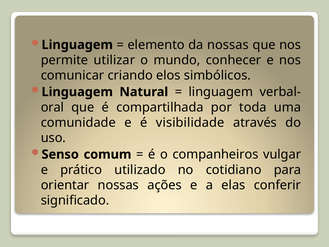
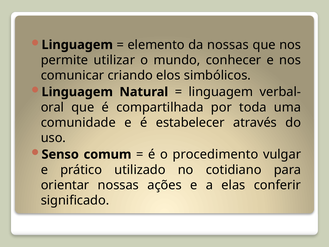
visibilidade: visibilidade -> estabelecer
companheiros: companheiros -> procedimento
